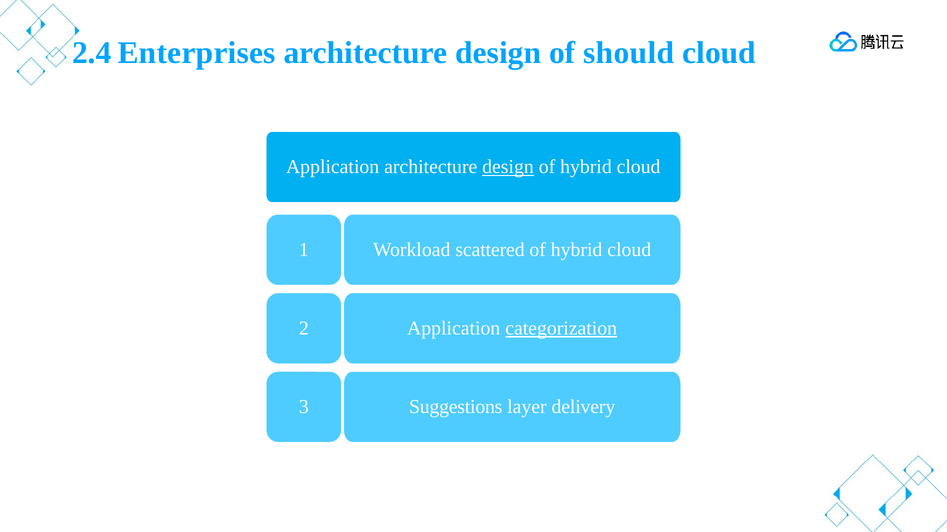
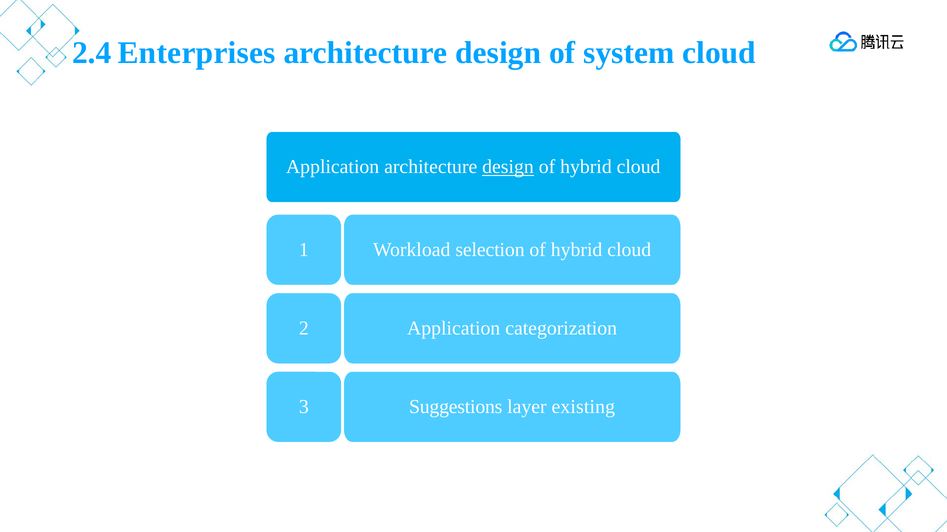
should: should -> system
scattered: scattered -> selection
categorization underline: present -> none
delivery: delivery -> existing
